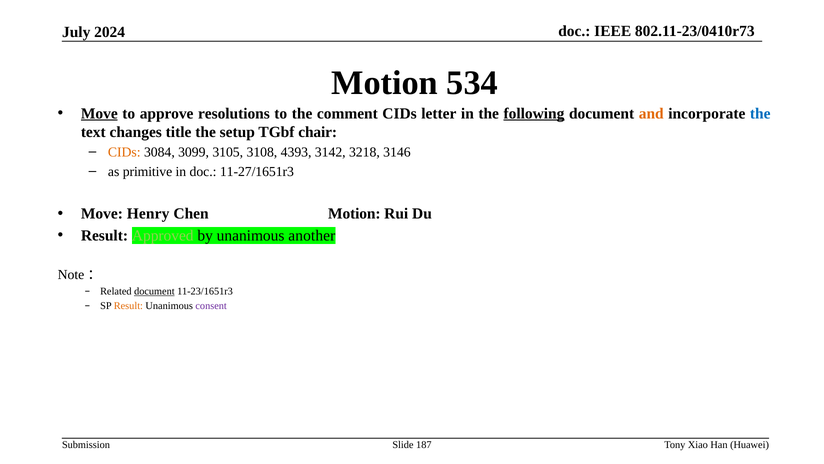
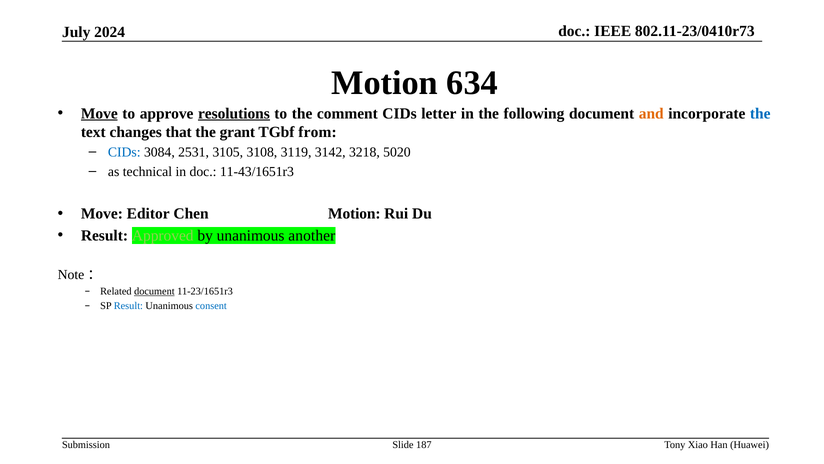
534: 534 -> 634
resolutions underline: none -> present
following underline: present -> none
title: title -> that
setup: setup -> grant
chair: chair -> from
CIDs at (124, 152) colour: orange -> blue
3099: 3099 -> 2531
4393: 4393 -> 3119
3146: 3146 -> 5020
primitive: primitive -> technical
11-27/1651r3: 11-27/1651r3 -> 11-43/1651r3
Henry: Henry -> Editor
Result at (128, 305) colour: orange -> blue
consent colour: purple -> blue
